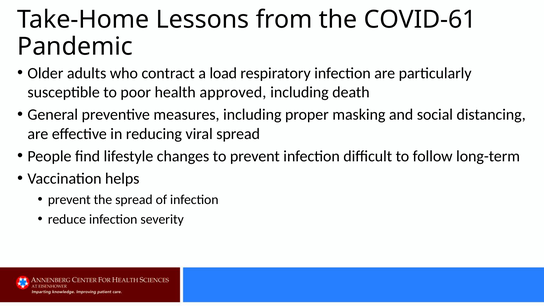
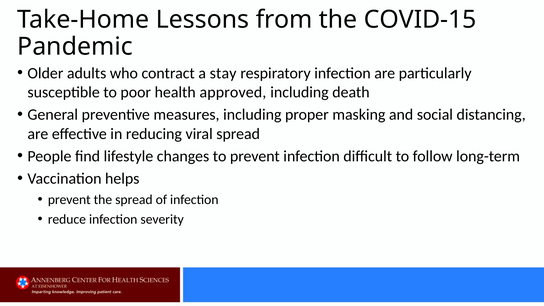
COVID-61: COVID-61 -> COVID-15
load: load -> stay
